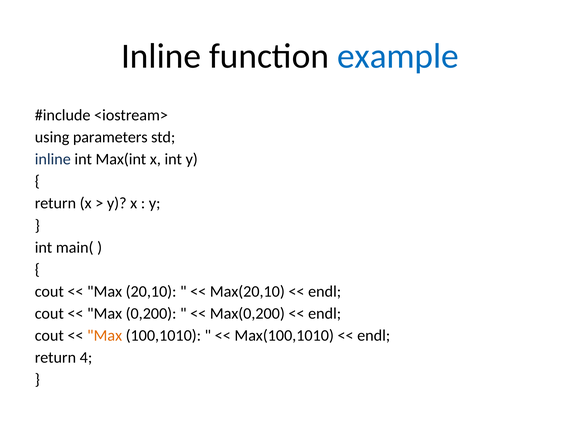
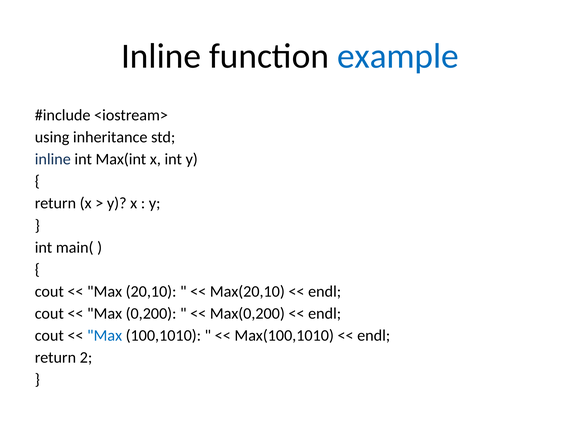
parameters: parameters -> inheritance
Max at (105, 336) colour: orange -> blue
4: 4 -> 2
